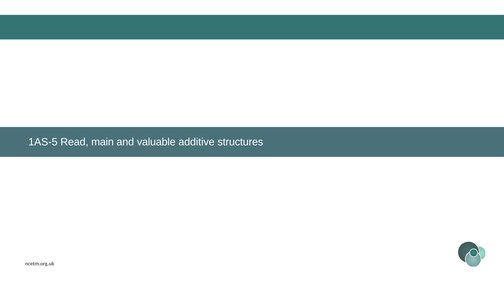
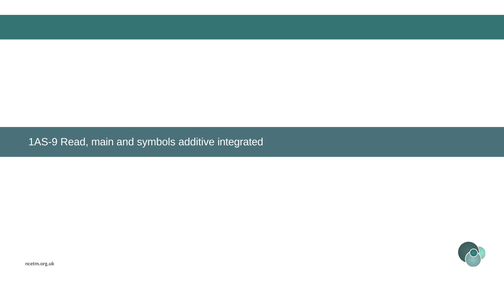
1AS-5: 1AS-5 -> 1AS-9
valuable: valuable -> symbols
structures: structures -> integrated
